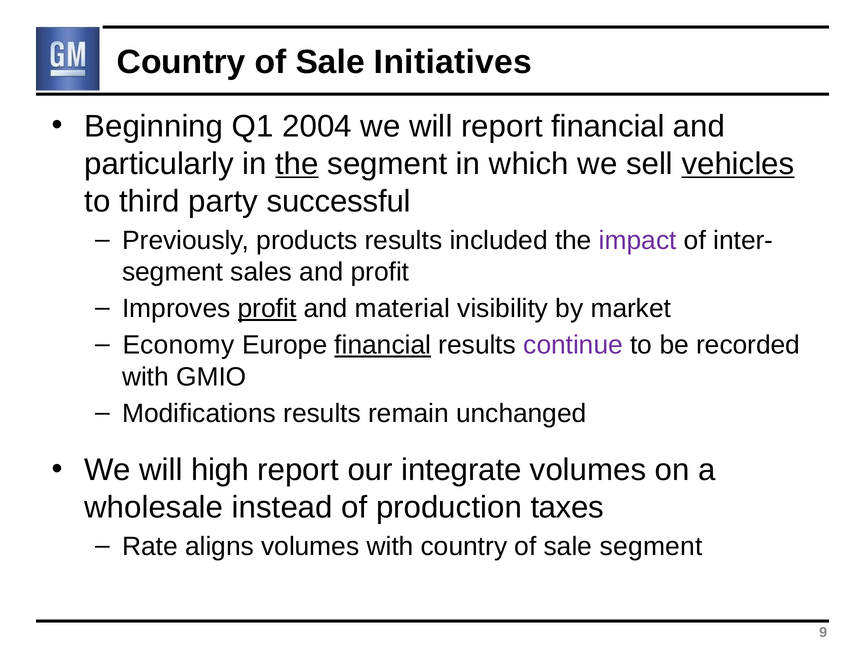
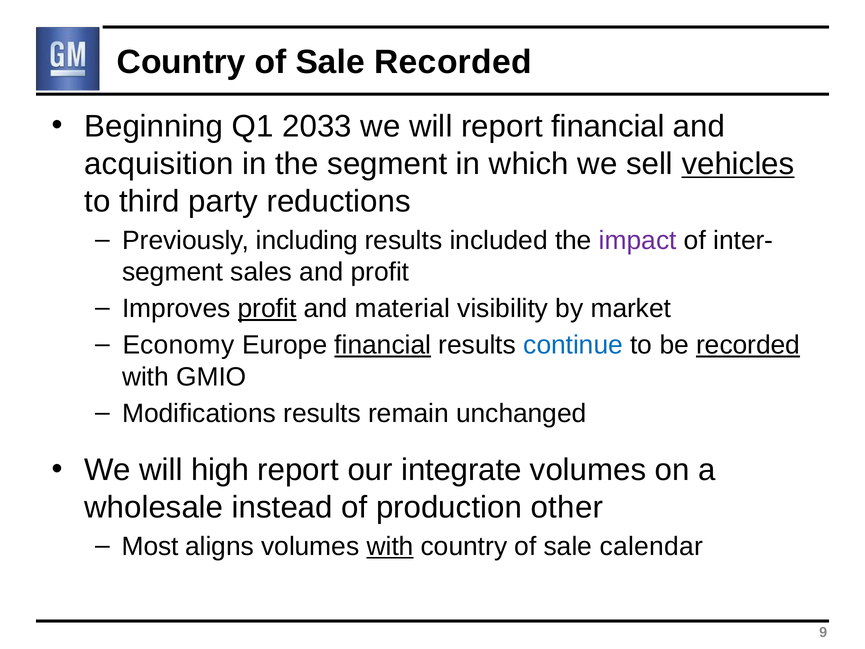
Sale Initiatives: Initiatives -> Recorded
2004: 2004 -> 2033
particularly: particularly -> acquisition
the at (297, 164) underline: present -> none
successful: successful -> reductions
products: products -> including
continue colour: purple -> blue
recorded at (748, 345) underline: none -> present
taxes: taxes -> other
Rate: Rate -> Most
with at (390, 546) underline: none -> present
sale segment: segment -> calendar
